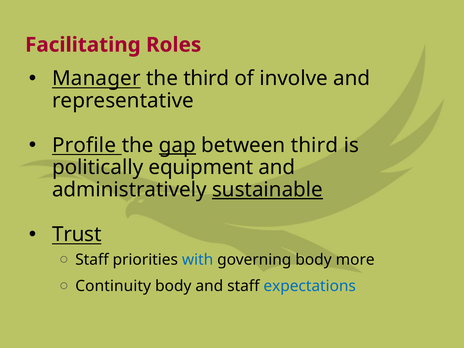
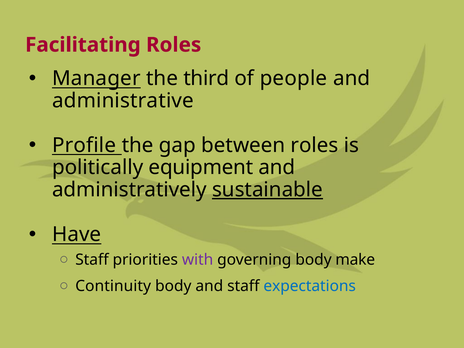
involve: involve -> people
representative: representative -> administrative
gap underline: present -> none
between third: third -> roles
Trust: Trust -> Have
with colour: blue -> purple
more: more -> make
